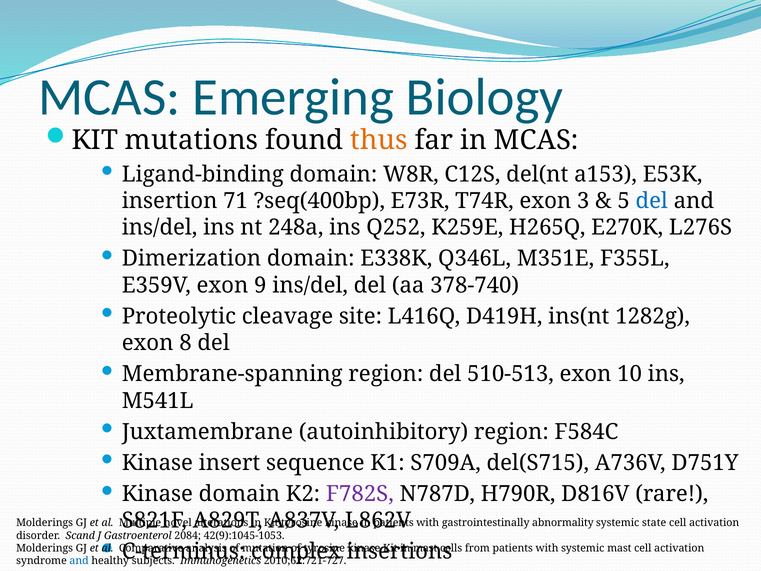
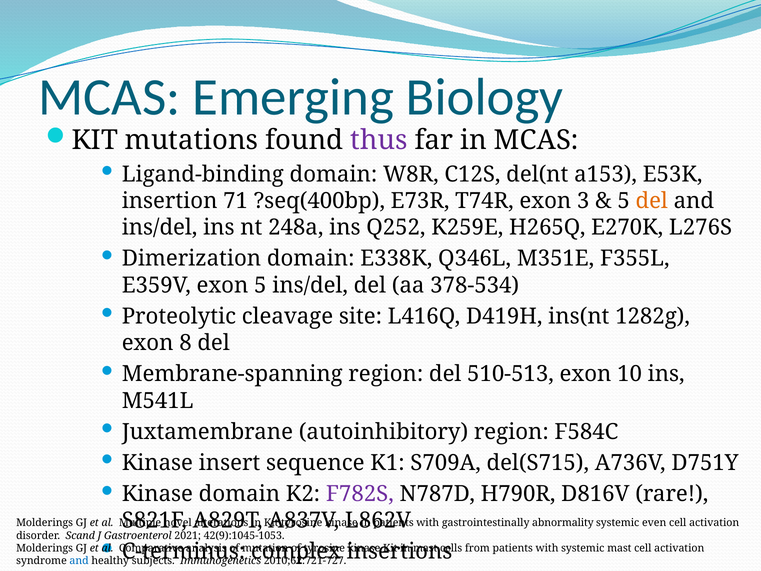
thus colour: orange -> purple
del at (652, 201) colour: blue -> orange
exon 9: 9 -> 5
378-740: 378-740 -> 378-534
state: state -> even
2084: 2084 -> 2021
